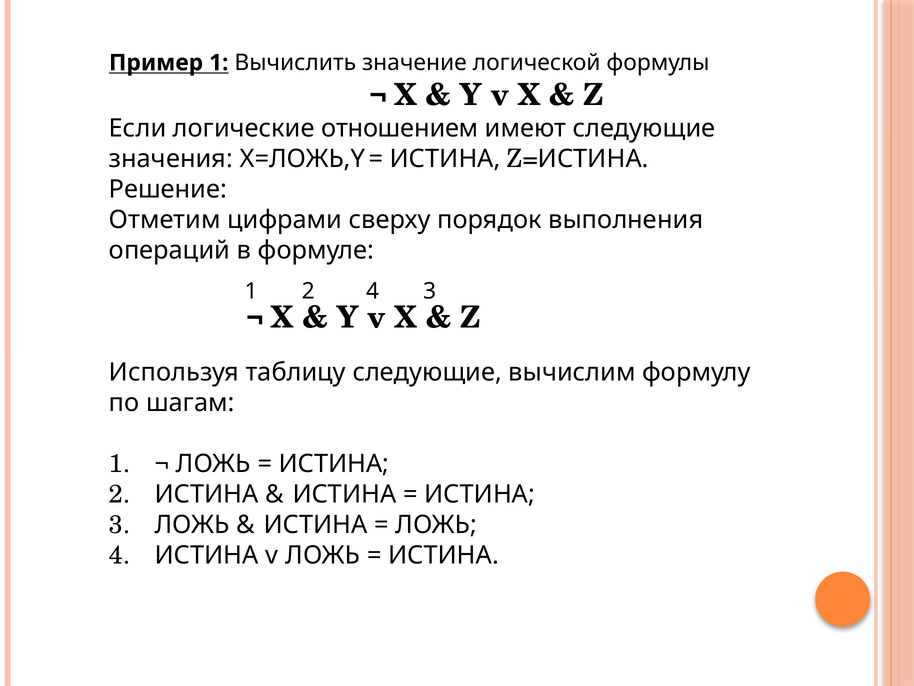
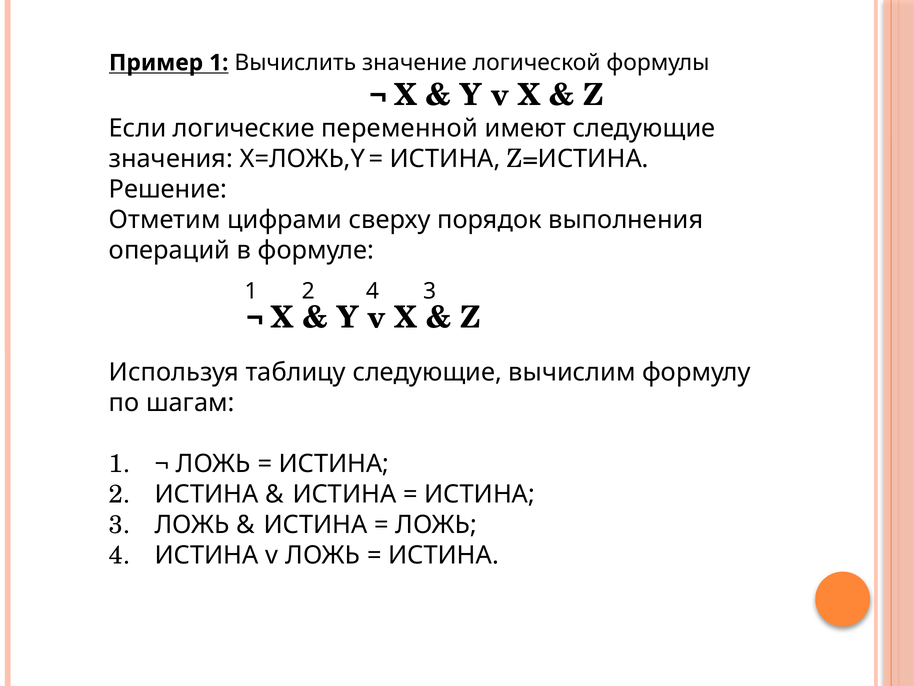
отношением: отношением -> переменной
